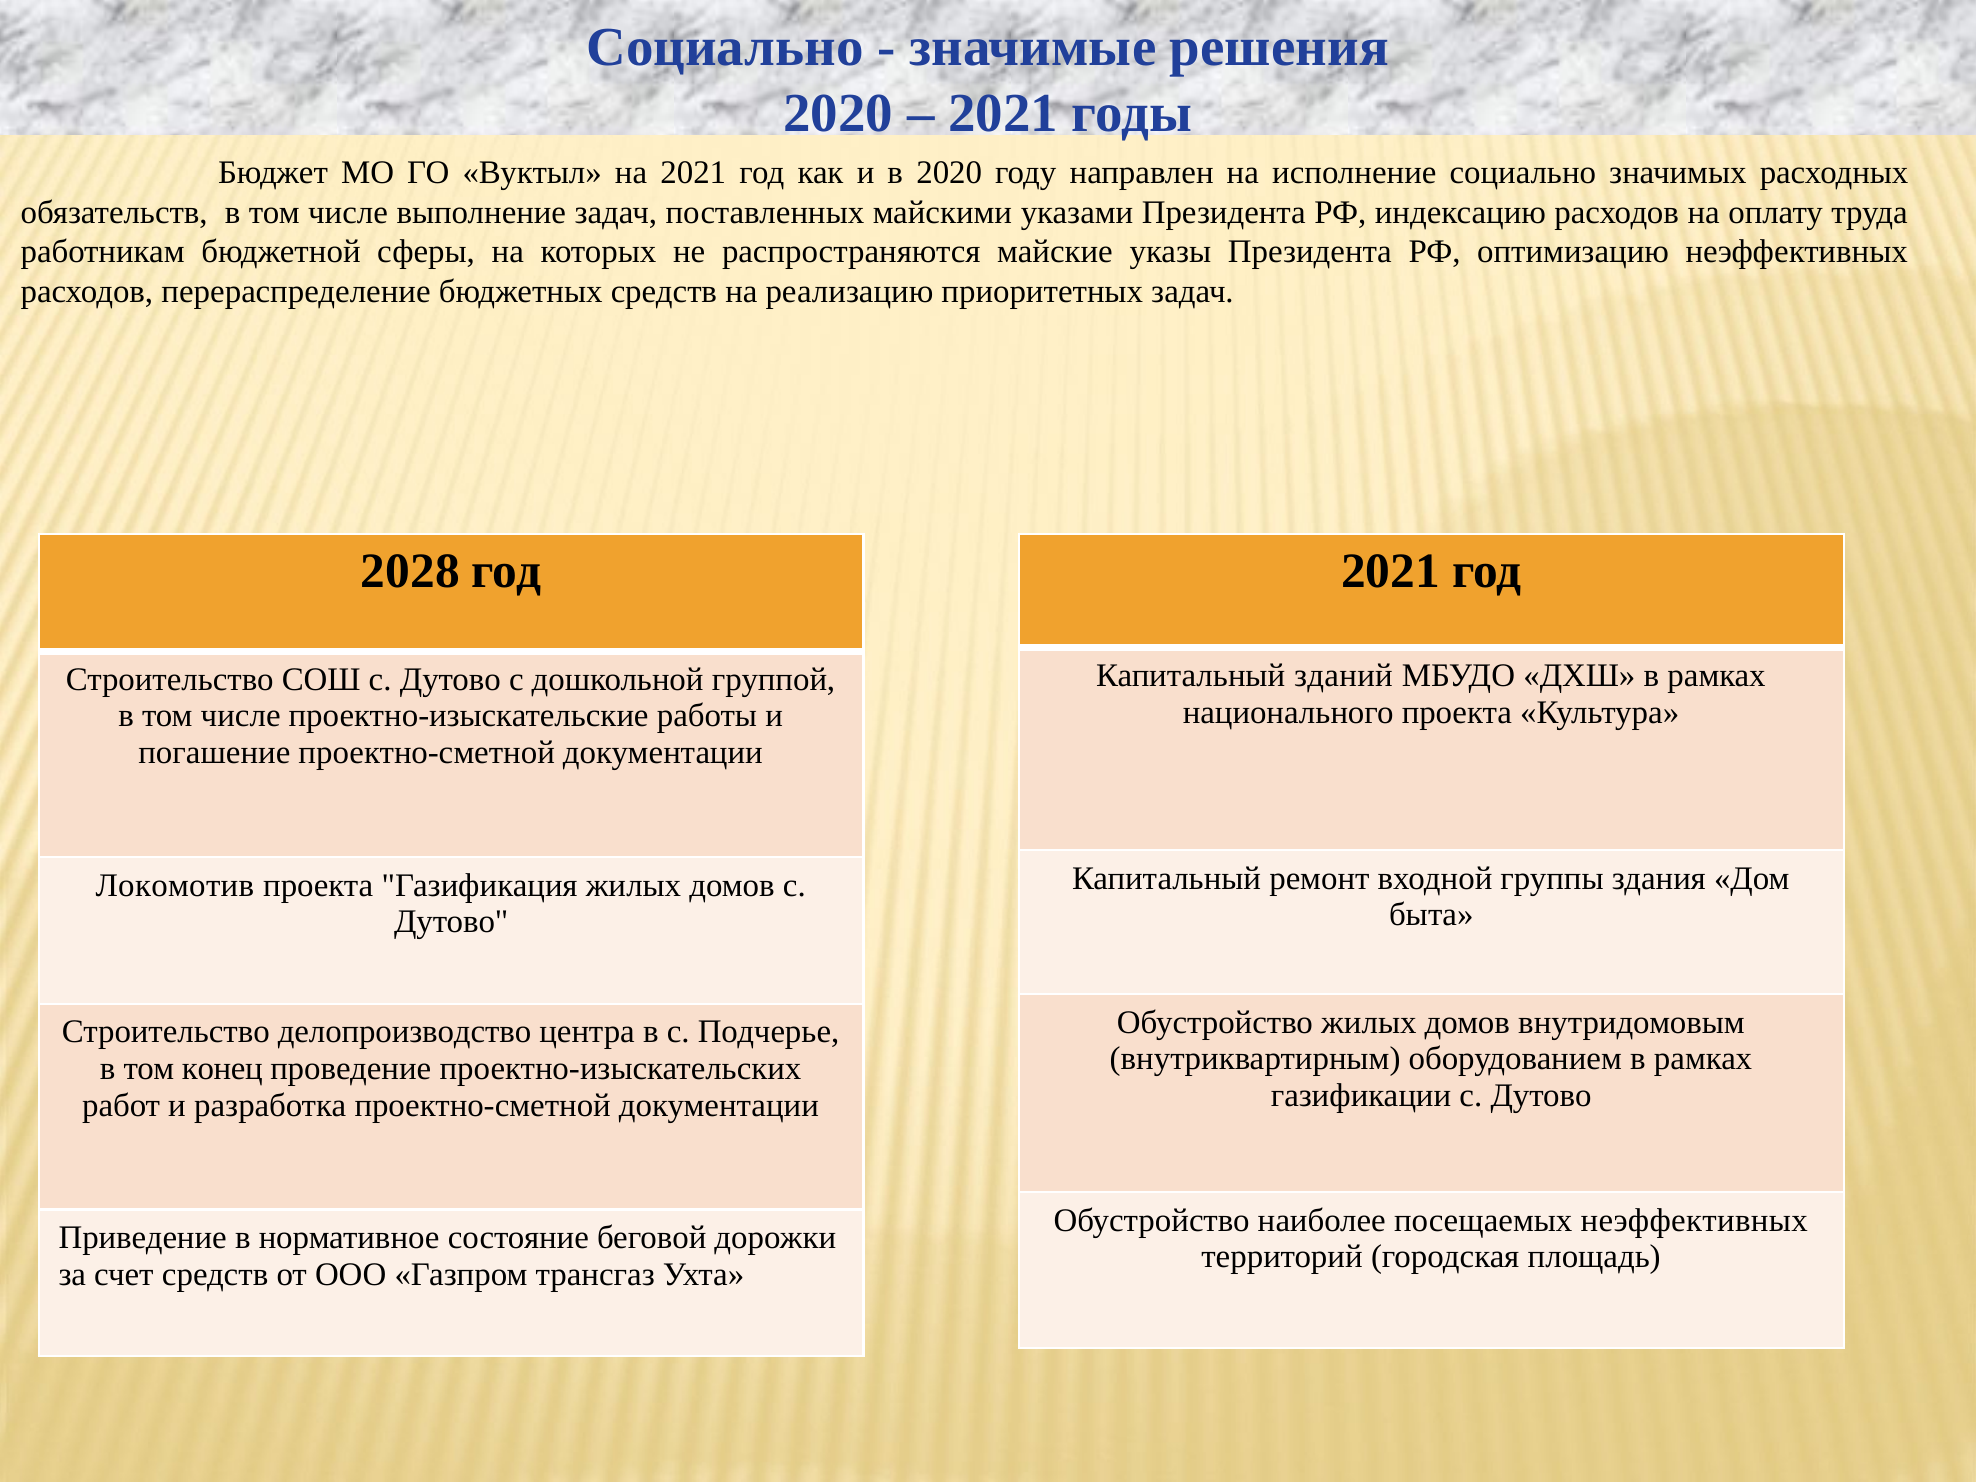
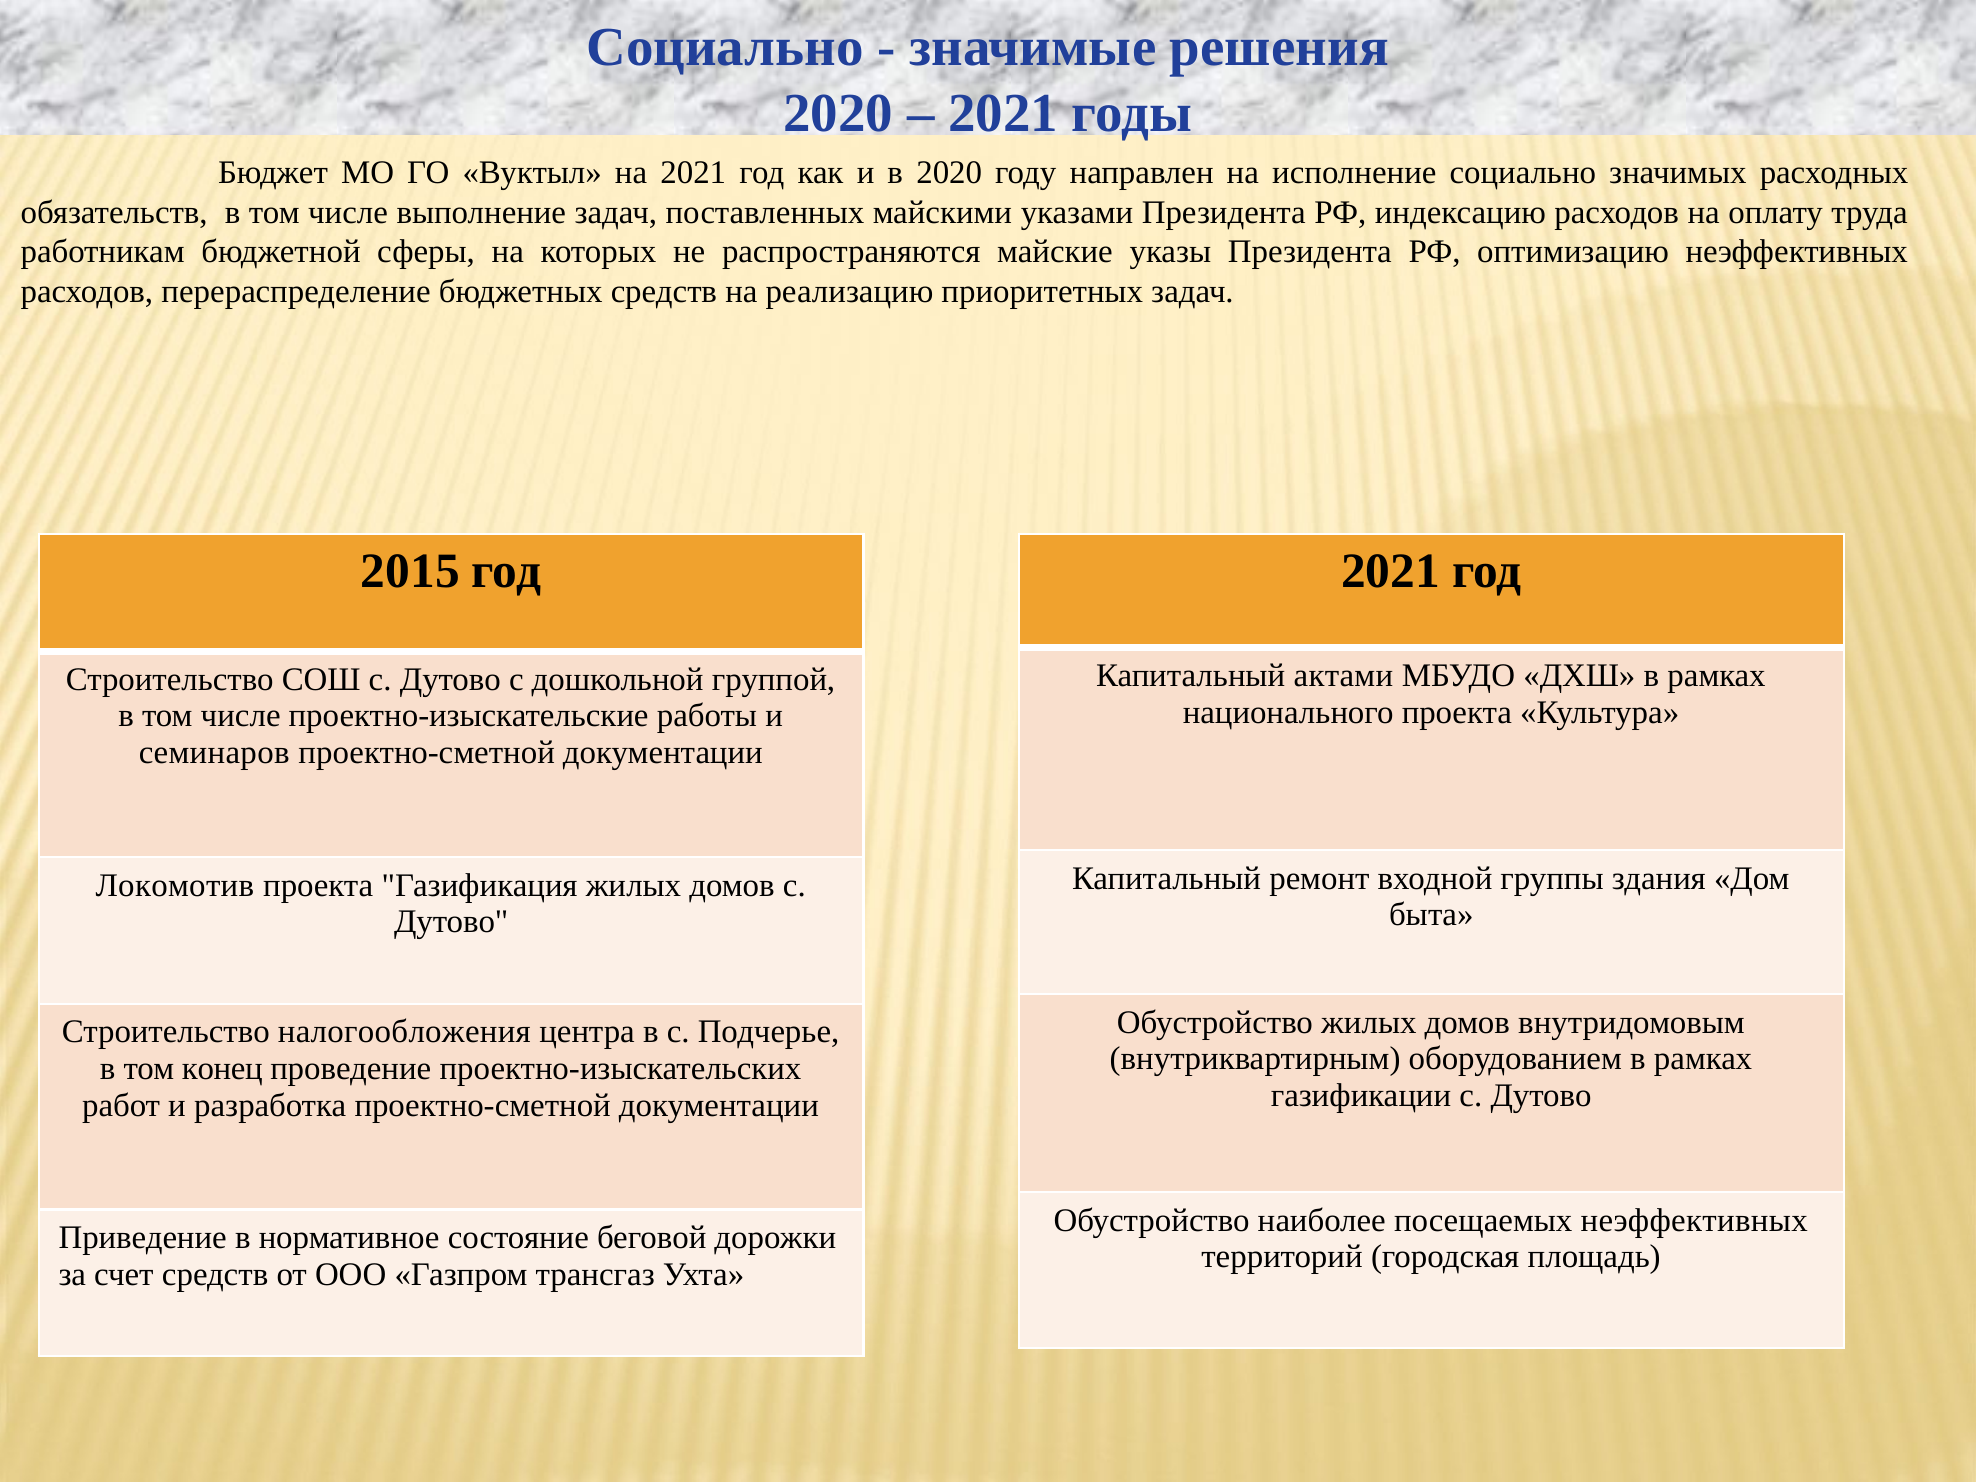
2028: 2028 -> 2015
зданий: зданий -> актами
погашение: погашение -> семинаров
делопроизводство: делопроизводство -> налогообложения
